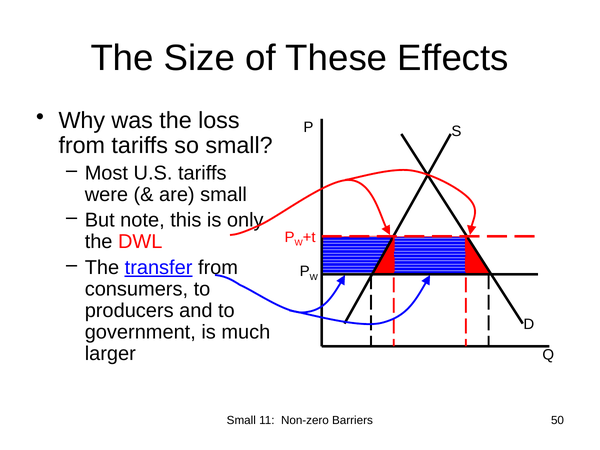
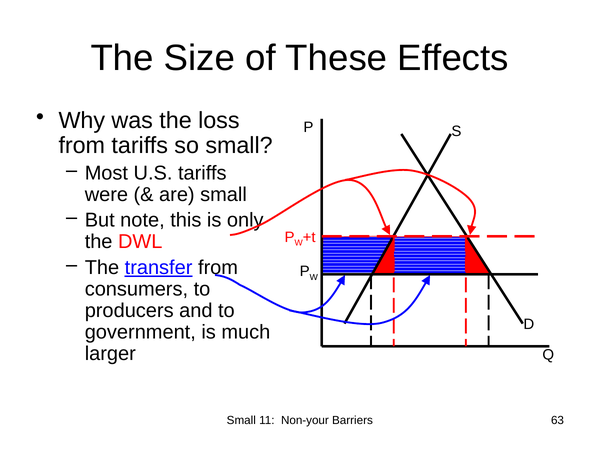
Non-zero: Non-zero -> Non-your
50: 50 -> 63
